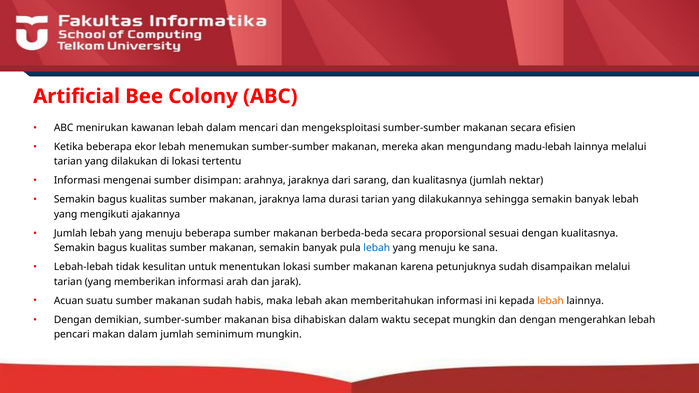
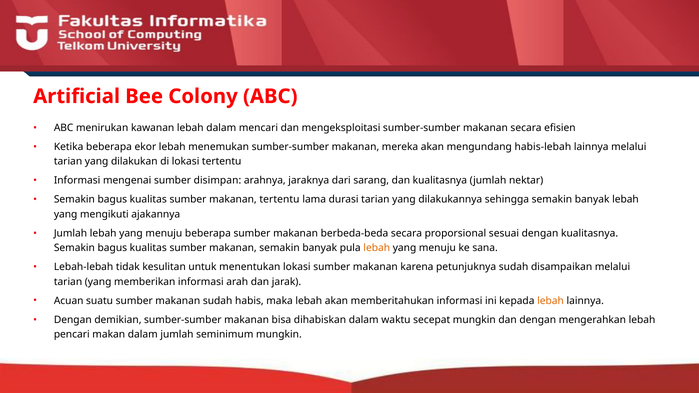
madu-lebah: madu-lebah -> habis-lebah
makanan jaraknya: jaraknya -> tertentu
lebah at (377, 248) colour: blue -> orange
